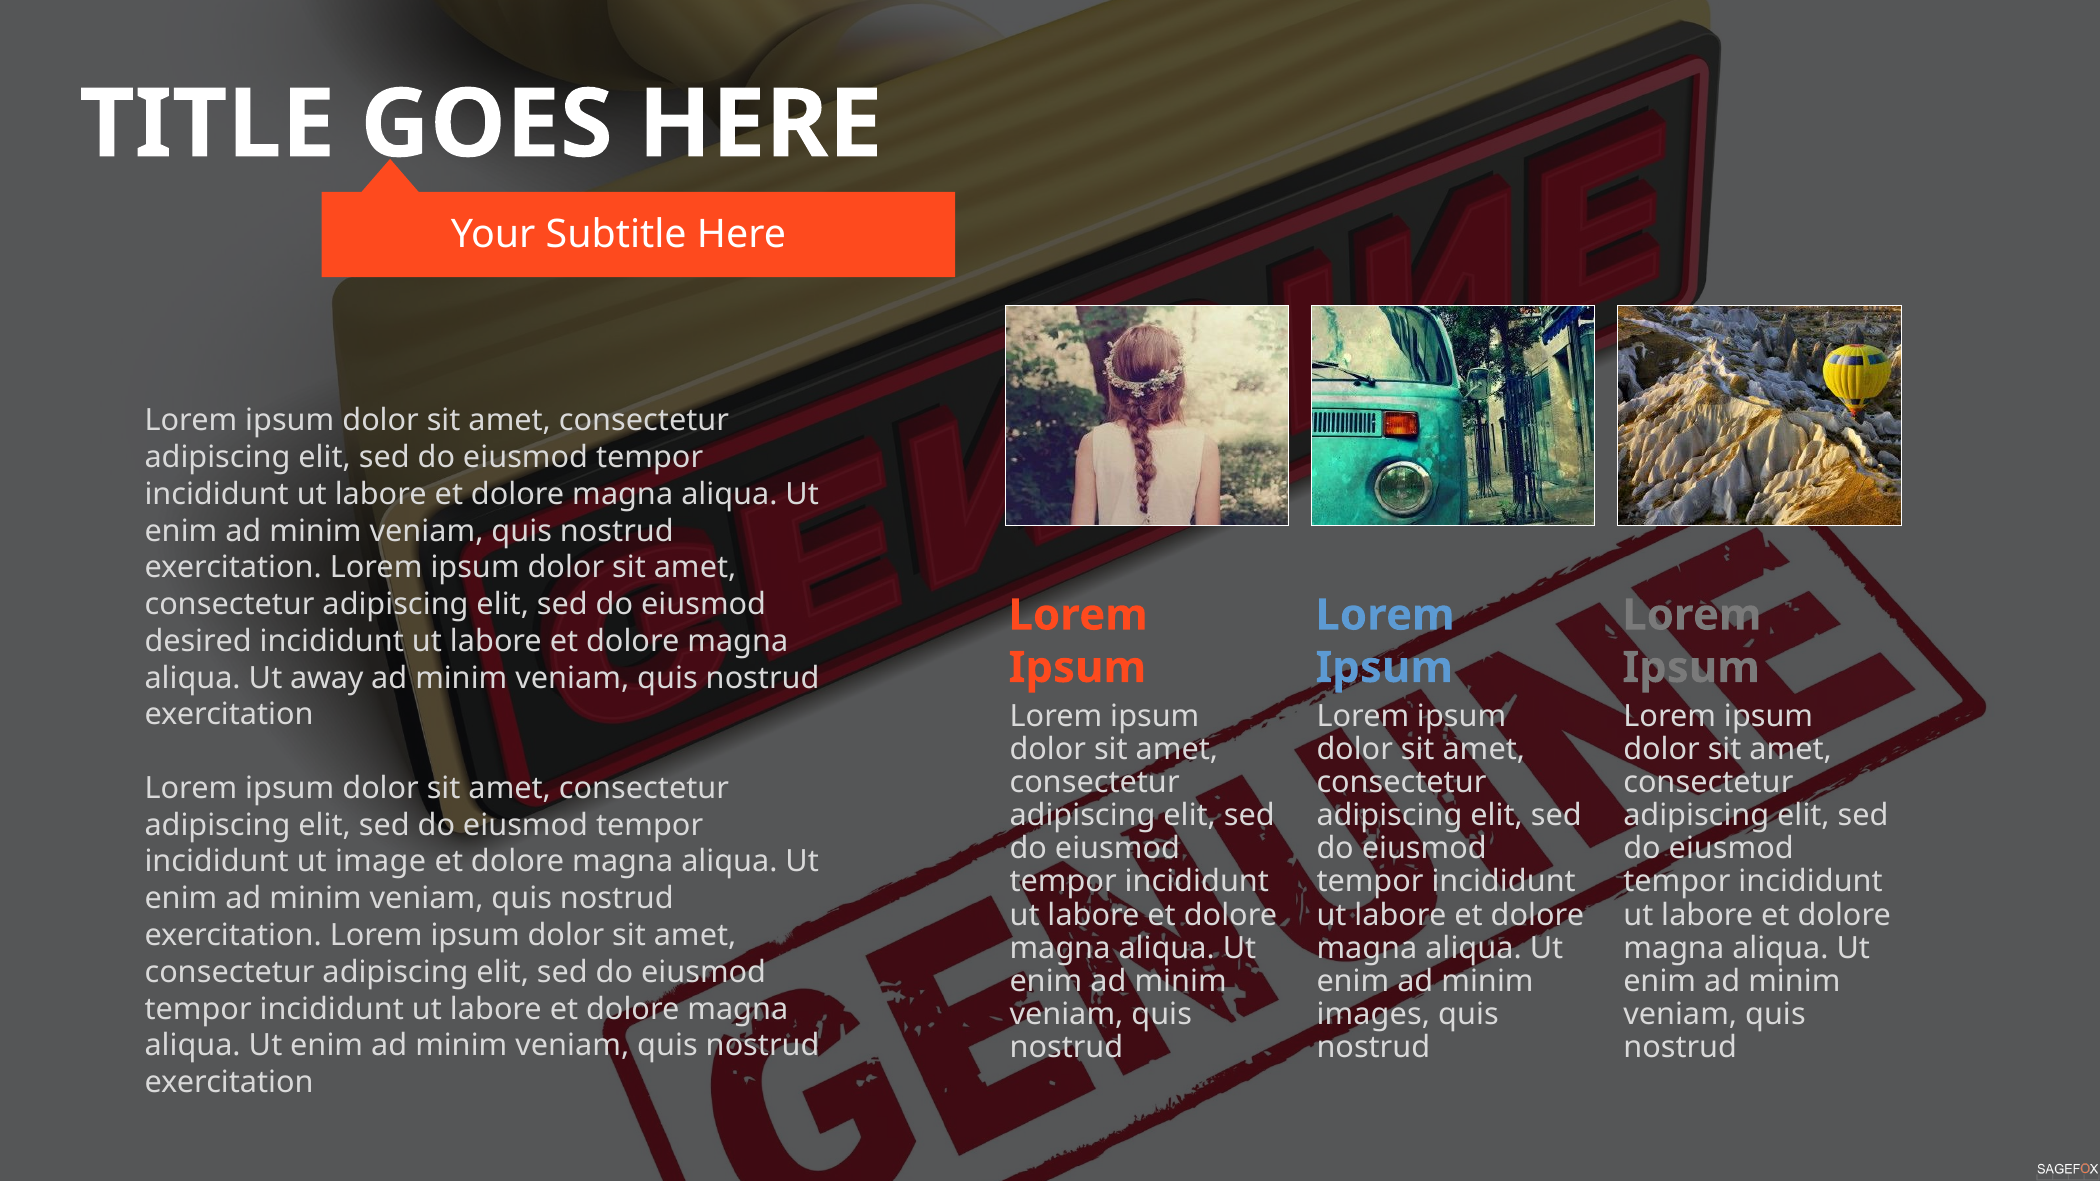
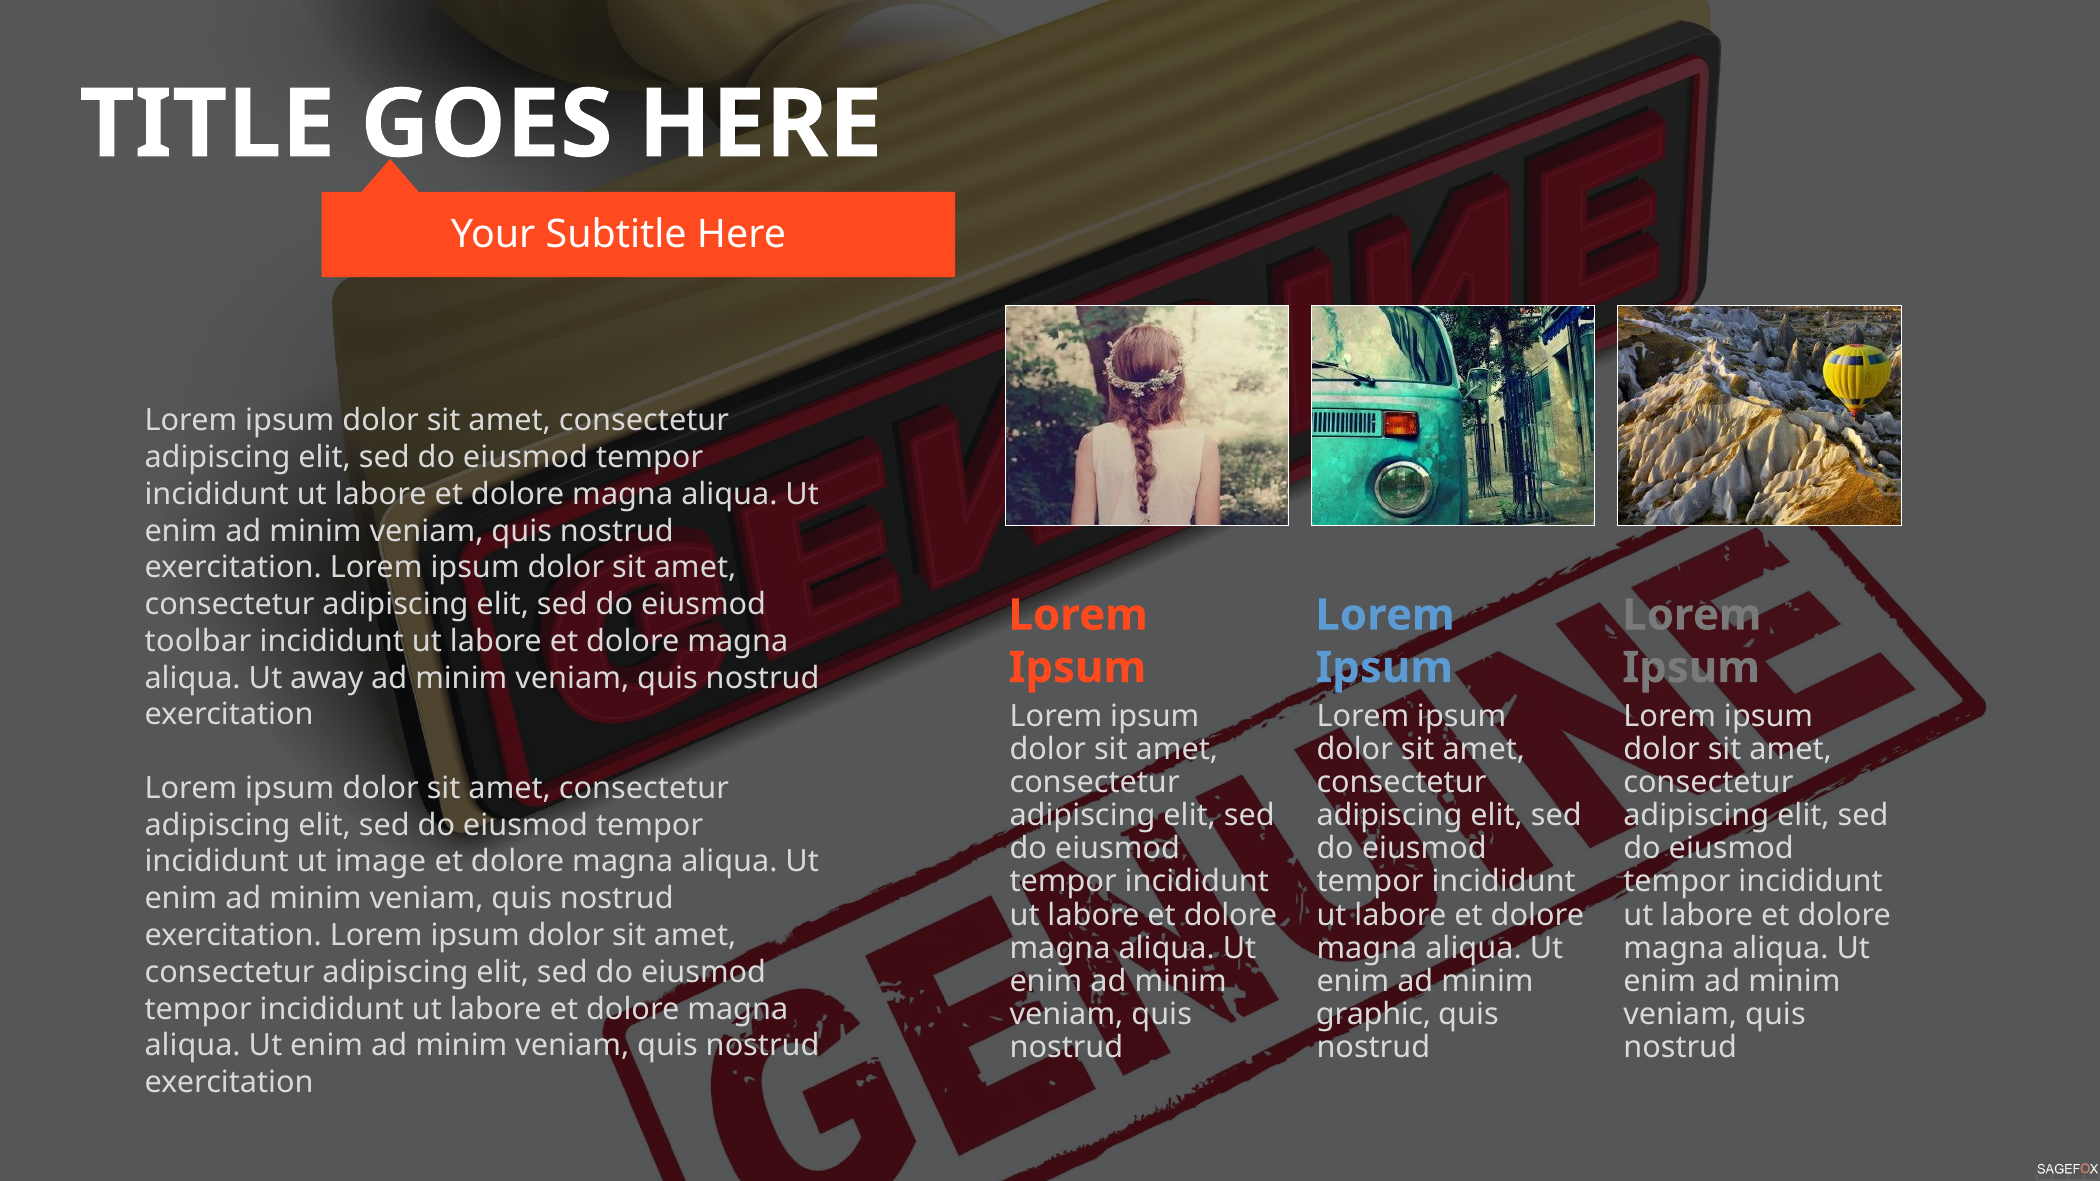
desired: desired -> toolbar
images: images -> graphic
